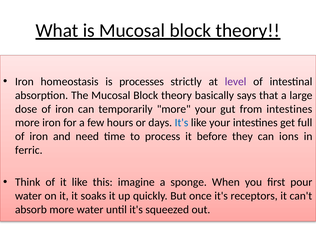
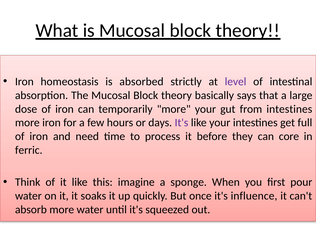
processes: processes -> absorbed
It's at (181, 123) colour: blue -> purple
ions: ions -> core
receptors: receptors -> influence
